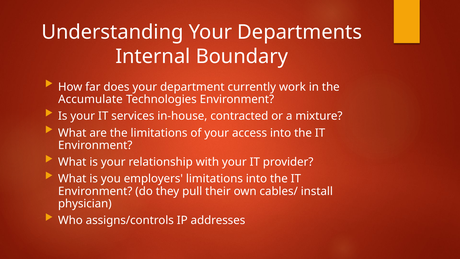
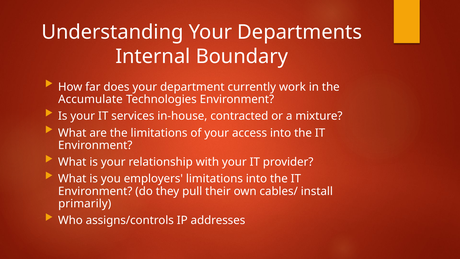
physician: physician -> primarily
